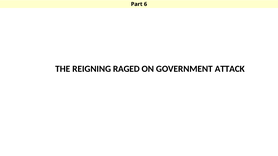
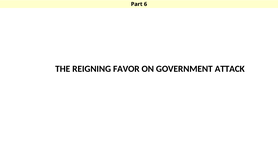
RAGED: RAGED -> FAVOR
